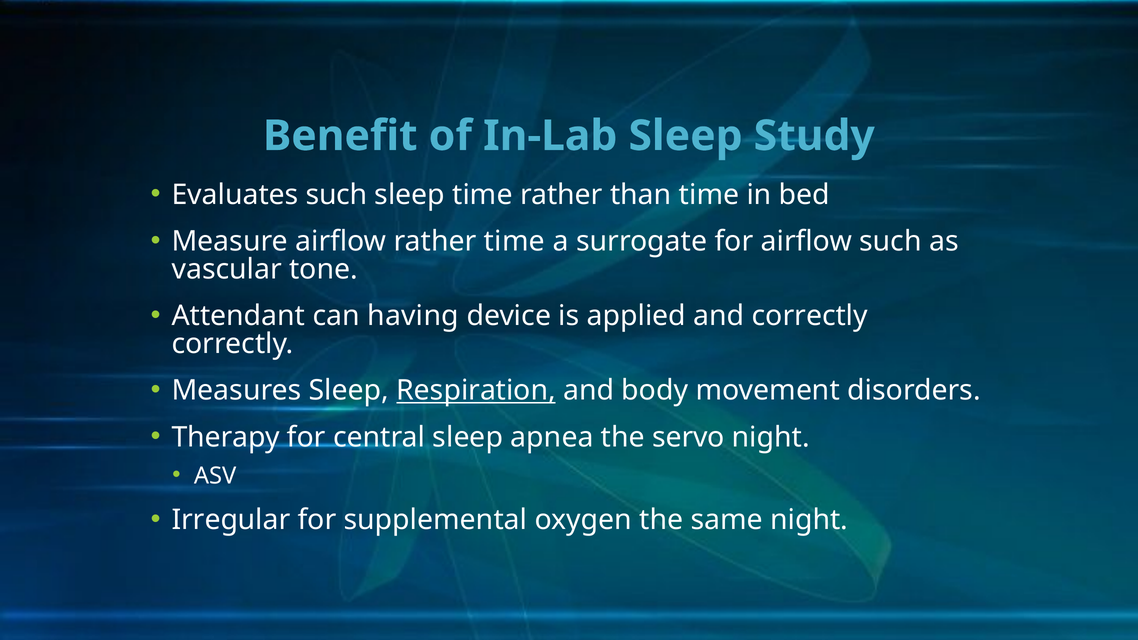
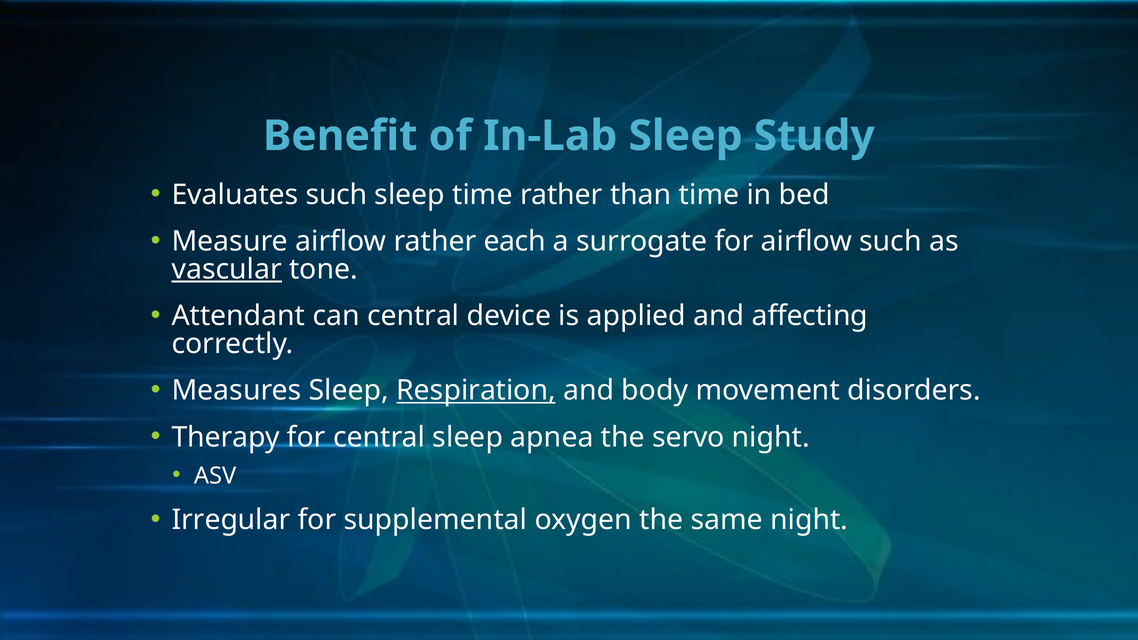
rather time: time -> each
vascular underline: none -> present
can having: having -> central
and correctly: correctly -> affecting
